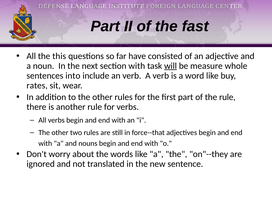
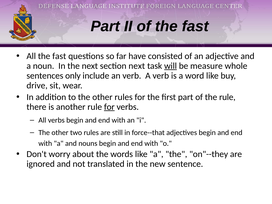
All the this: this -> fast
section with: with -> next
into: into -> only
rates: rates -> drive
for at (109, 107) underline: none -> present
